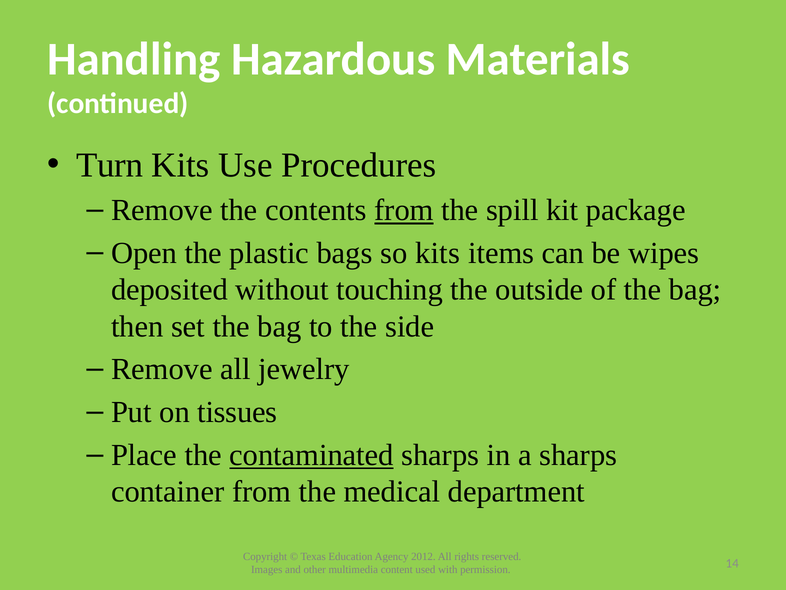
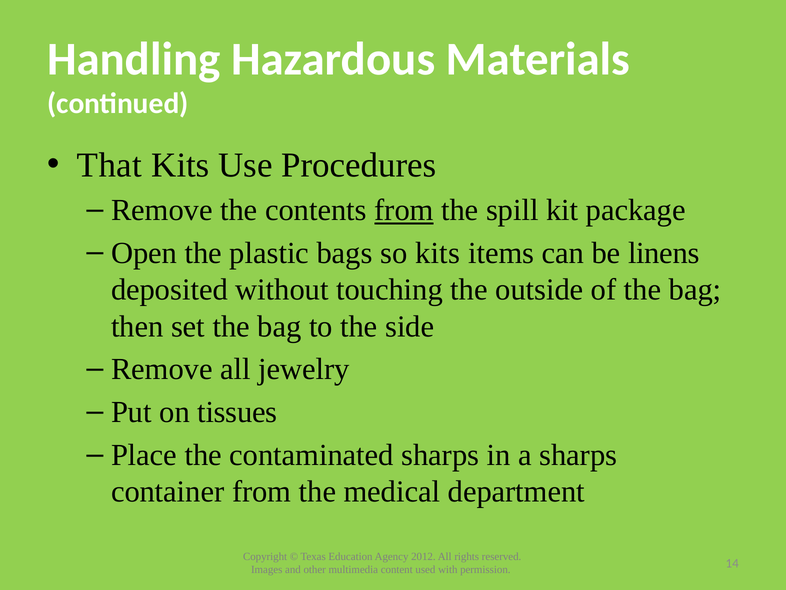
Turn: Turn -> That
wipes: wipes -> linens
contaminated underline: present -> none
